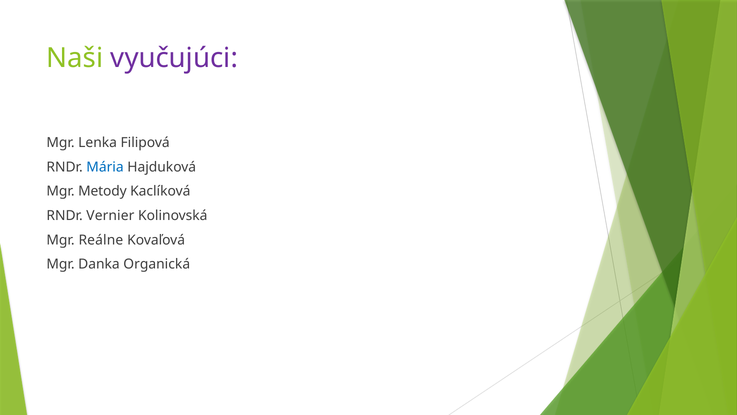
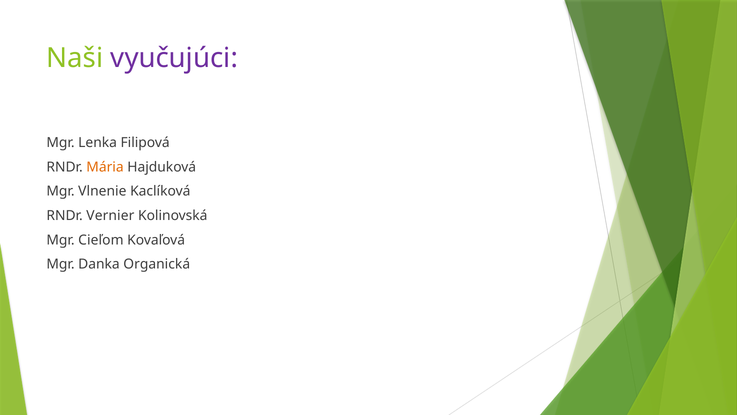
Mária colour: blue -> orange
Metody: Metody -> Vlnenie
Reálne: Reálne -> Cieľom
